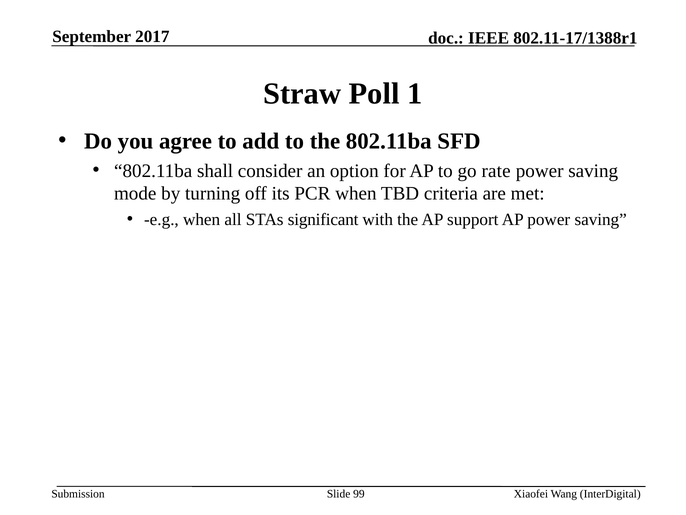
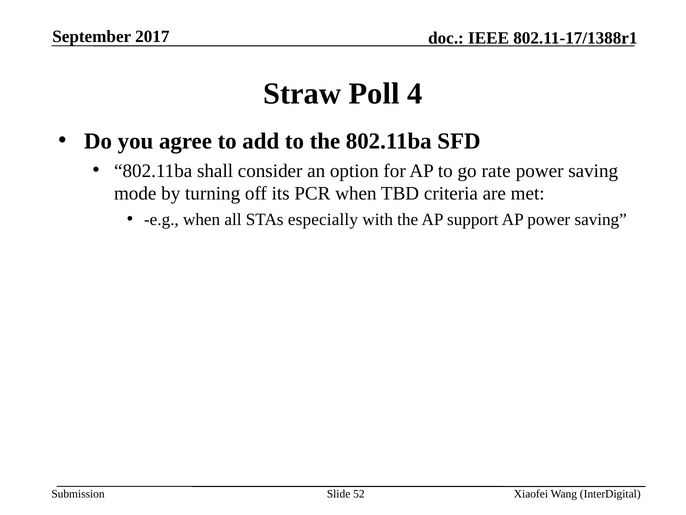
1: 1 -> 4
significant: significant -> especially
99: 99 -> 52
